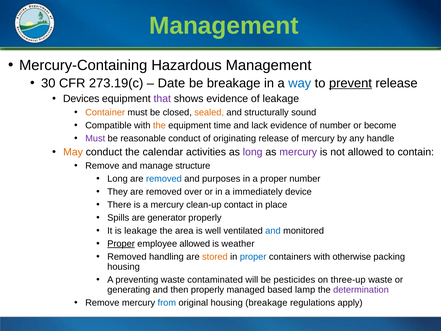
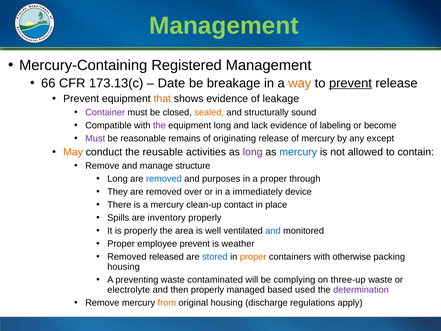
Hazardous: Hazardous -> Registered
30: 30 -> 66
273.19(c: 273.19(c -> 173.13(c
way colour: blue -> orange
Devices at (81, 99): Devices -> Prevent
that colour: purple -> orange
Container colour: orange -> purple
the at (159, 125) colour: orange -> purple
equipment time: time -> long
of number: number -> labeling
reasonable conduct: conduct -> remains
handle: handle -> except
calendar: calendar -> reusable
mercury at (298, 152) colour: purple -> blue
proper number: number -> through
generator: generator -> inventory
is leakage: leakage -> properly
Proper at (121, 244) underline: present -> none
employee allowed: allowed -> prevent
handling: handling -> released
stored colour: orange -> blue
proper at (253, 257) colour: blue -> orange
pesticides: pesticides -> complying
generating: generating -> electrolyte
lamp: lamp -> used
from colour: blue -> orange
housing breakage: breakage -> discharge
